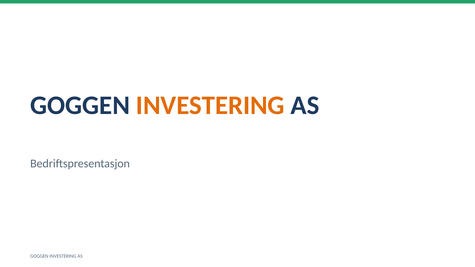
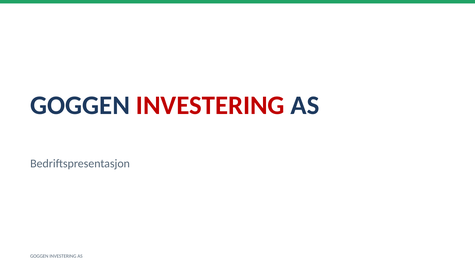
INVESTERING at (210, 105) colour: orange -> red
